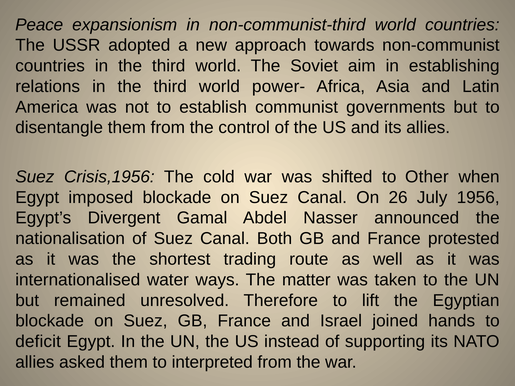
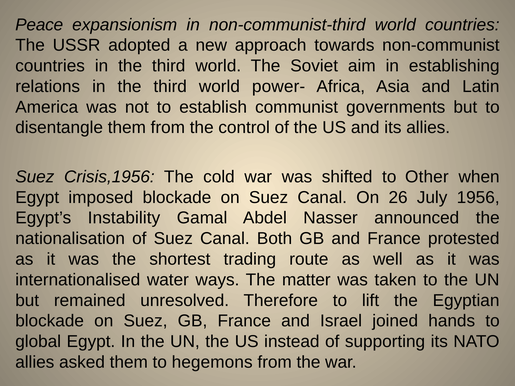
Divergent: Divergent -> Instability
deficit: deficit -> global
interpreted: interpreted -> hegemons
